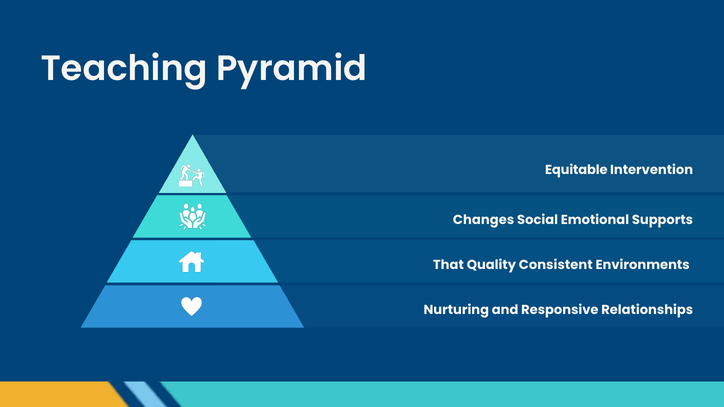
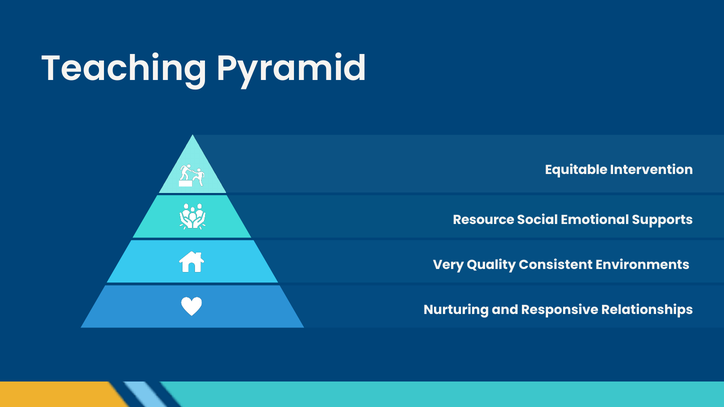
Changes: Changes -> Resource
That: That -> Very
